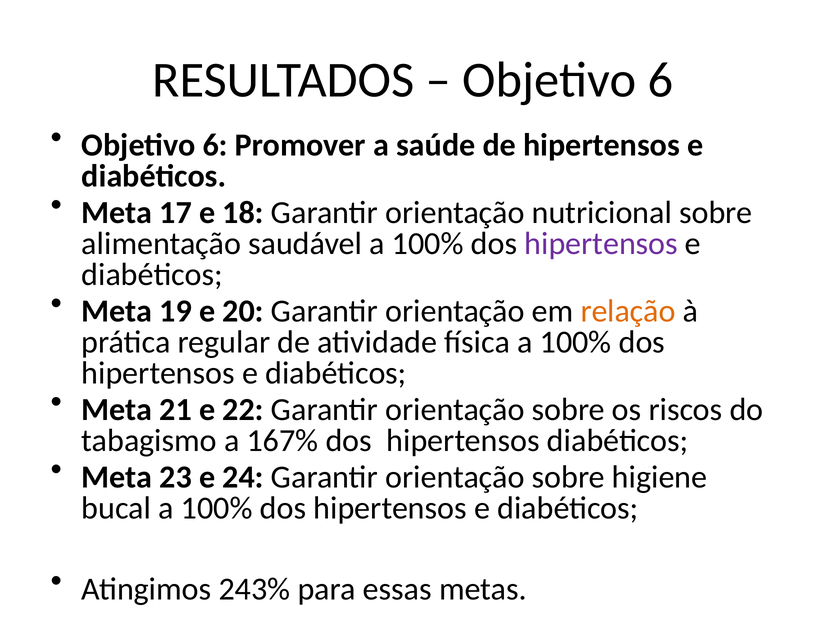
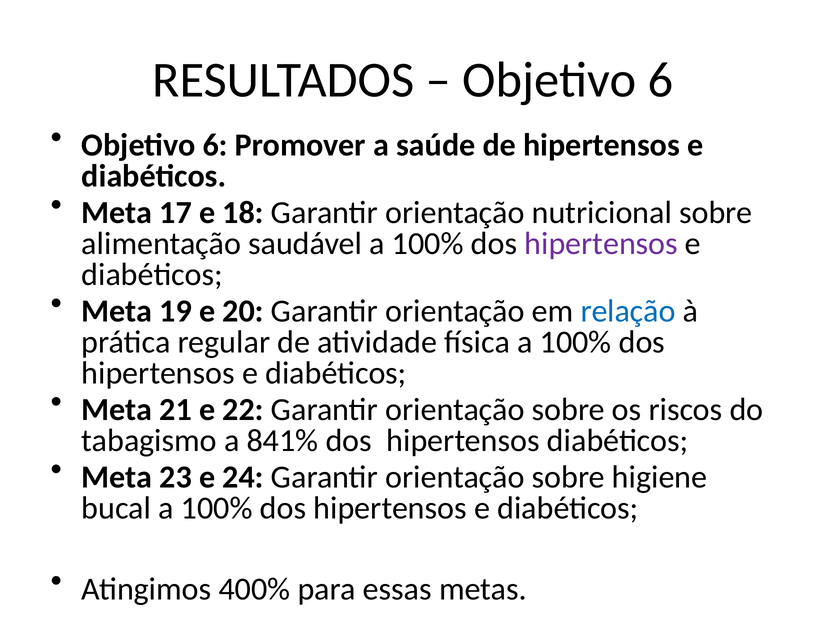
relação colour: orange -> blue
167%: 167% -> 841%
243%: 243% -> 400%
